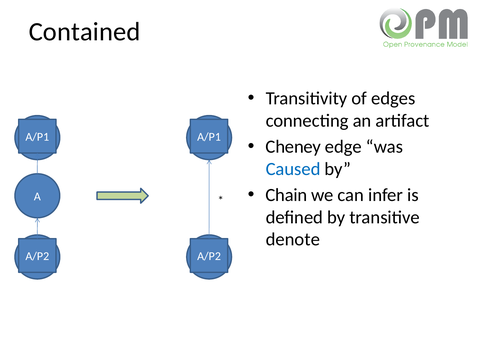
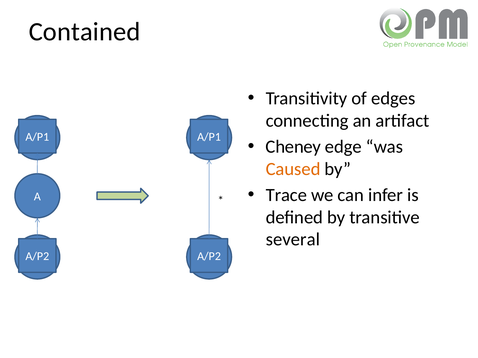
Caused colour: blue -> orange
Chain: Chain -> Trace
denote: denote -> several
